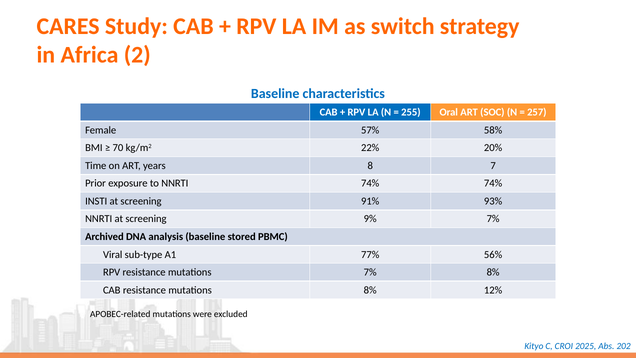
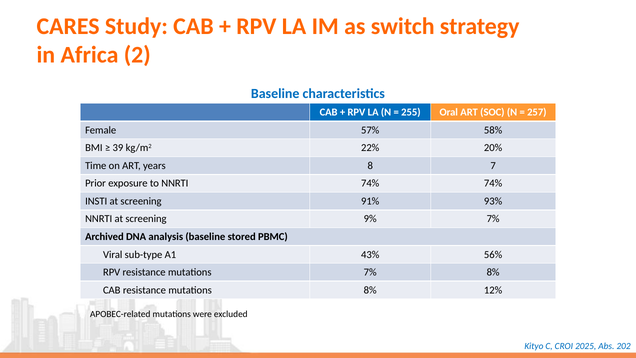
70: 70 -> 39
77%: 77% -> 43%
